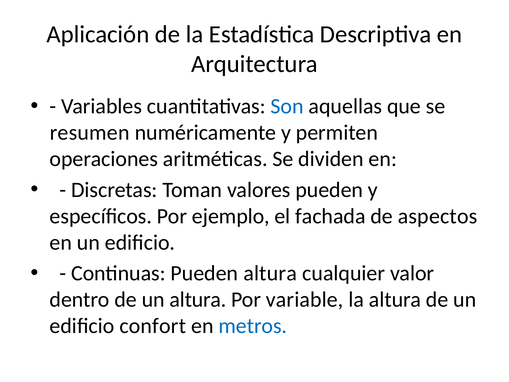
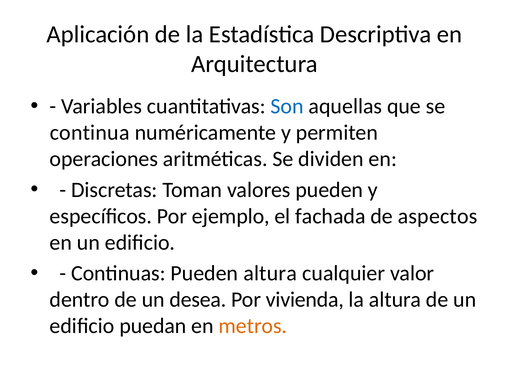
resumen: resumen -> continua
un altura: altura -> desea
variable: variable -> vivienda
confort: confort -> puedan
metros colour: blue -> orange
